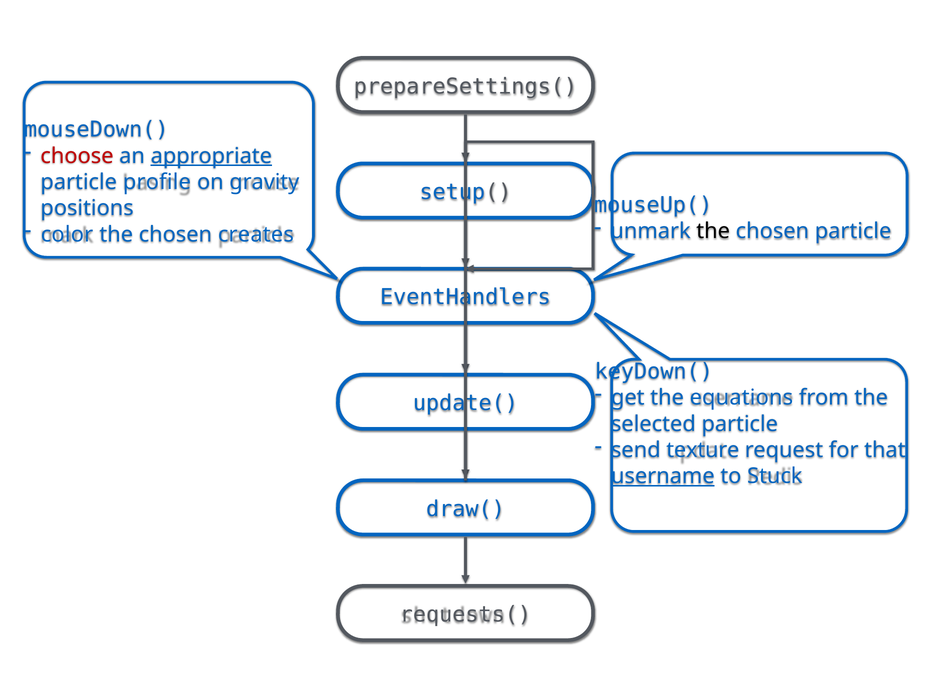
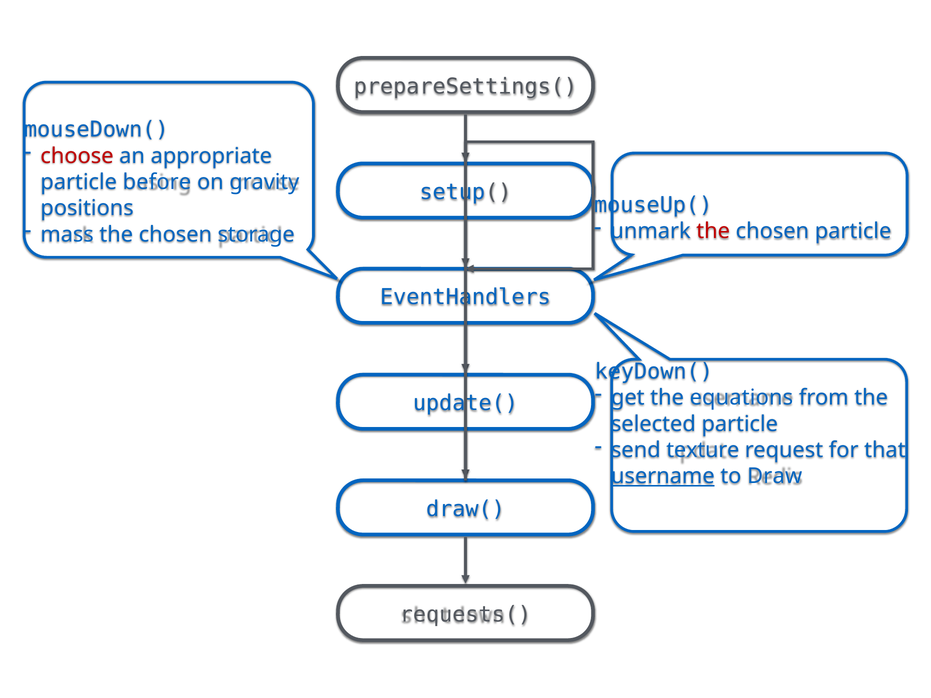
appropriate underline: present -> none
profile: profile -> before
the at (713, 231) colour: black -> red
color: color -> mass
creates: creates -> storage
Stuck: Stuck -> Draw
